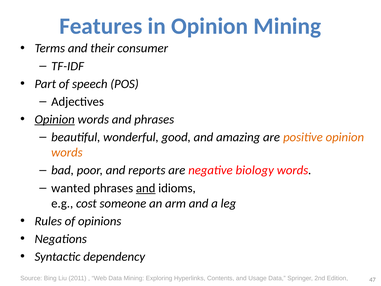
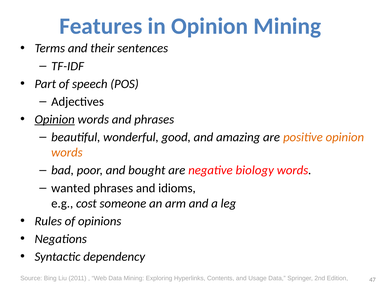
consumer: consumer -> sentences
reports: reports -> bought
and at (146, 188) underline: present -> none
